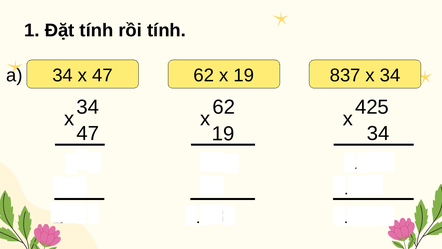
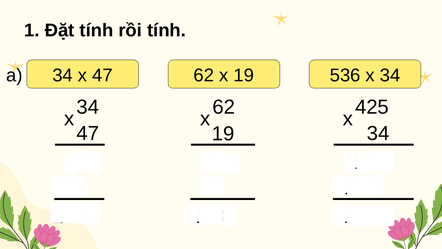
837: 837 -> 536
